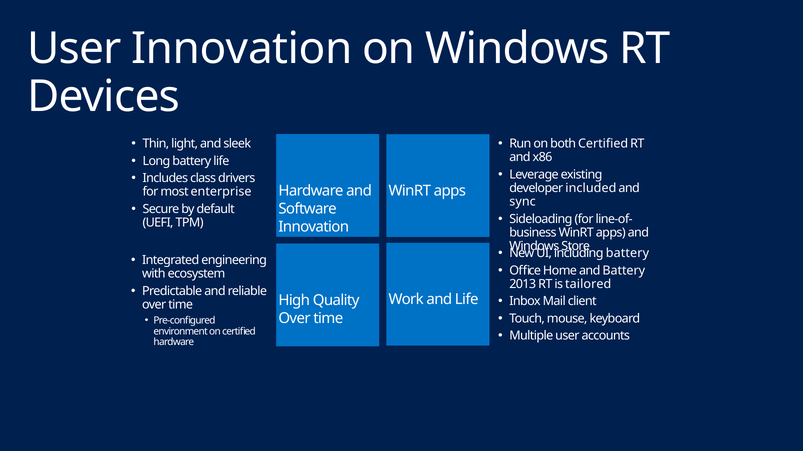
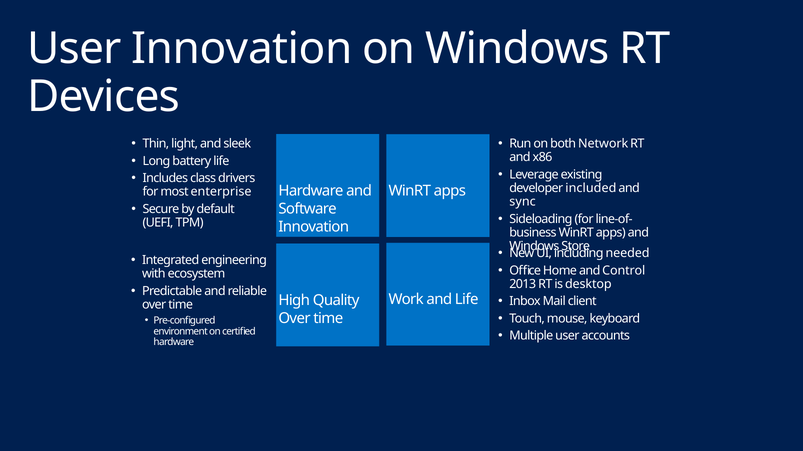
both Certified: Certified -> Network
battery at (627, 253): battery -> needed
and Battery: Battery -> Control
tailored: tailored -> desktop
